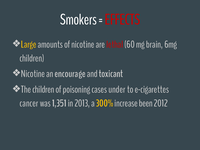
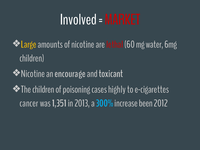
Smokers: Smokers -> Involved
EFFECTS: EFFECTS -> MARKET
brain: brain -> water
under: under -> highly
300% colour: yellow -> light blue
